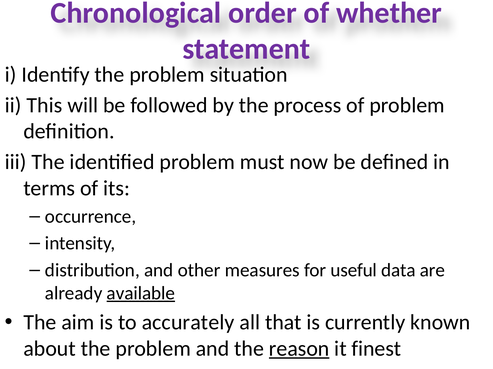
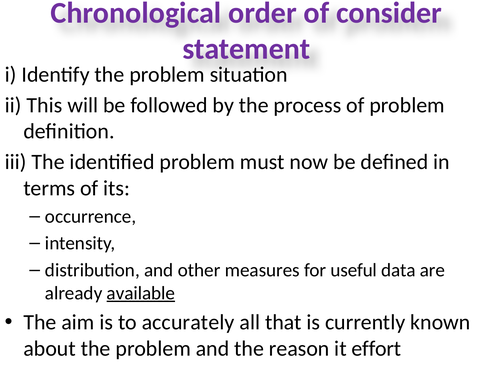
whether: whether -> consider
reason underline: present -> none
finest: finest -> effort
